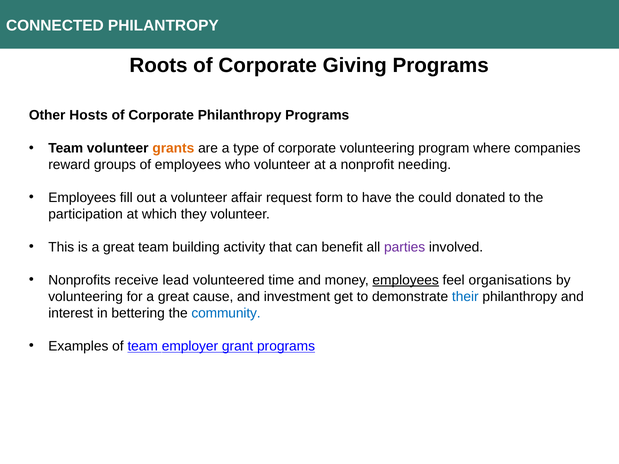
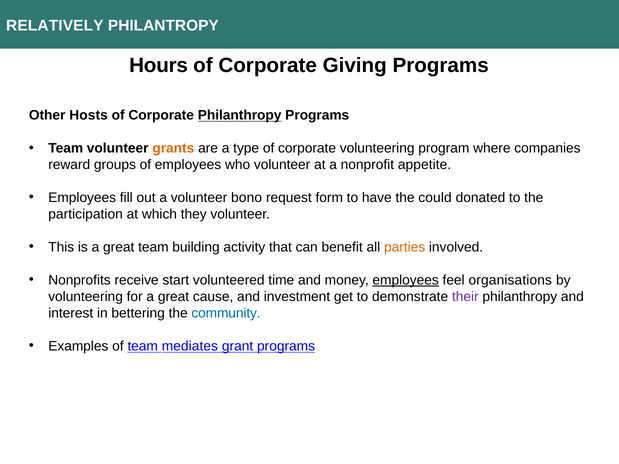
CONNECTED: CONNECTED -> RELATIVELY
Roots: Roots -> Hours
Philanthropy at (240, 115) underline: none -> present
needing: needing -> appetite
affair: affair -> bono
parties colour: purple -> orange
lead: lead -> start
their colour: blue -> purple
employer: employer -> mediates
